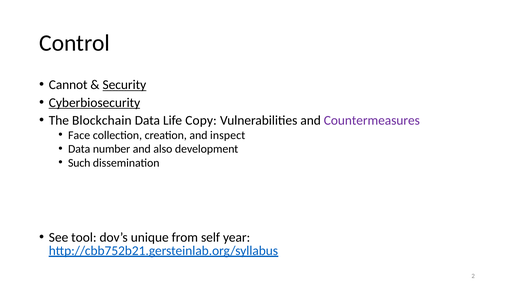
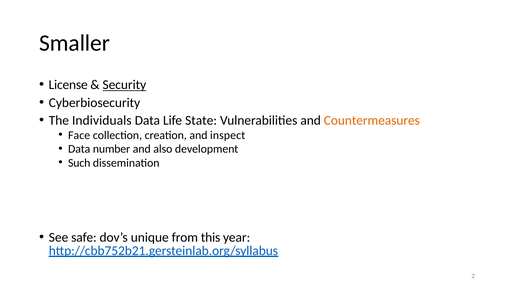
Control: Control -> Smaller
Cannot: Cannot -> License
Cyberbiosecurity underline: present -> none
Blockchain: Blockchain -> Individuals
Copy: Copy -> State
Countermeasures colour: purple -> orange
tool: tool -> safe
self: self -> this
